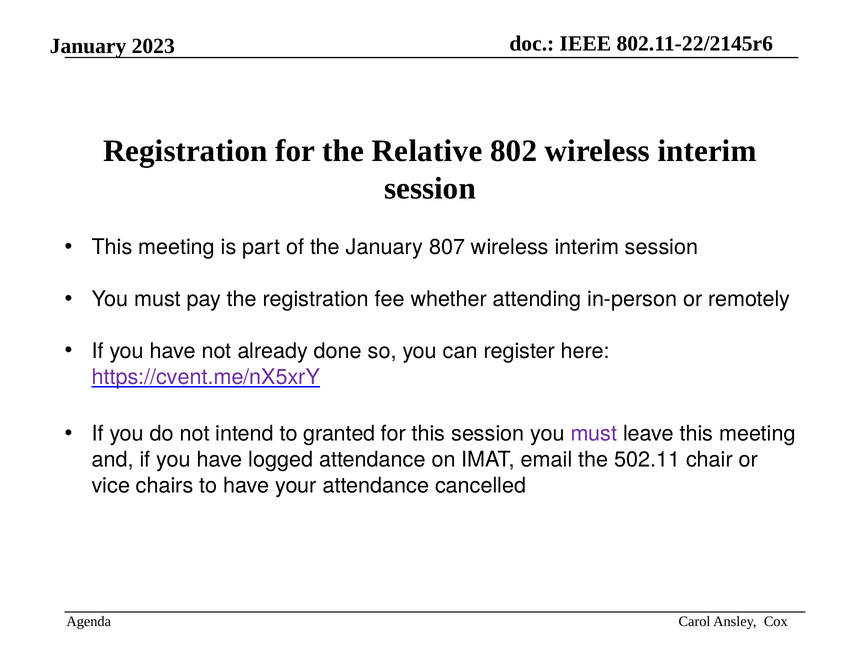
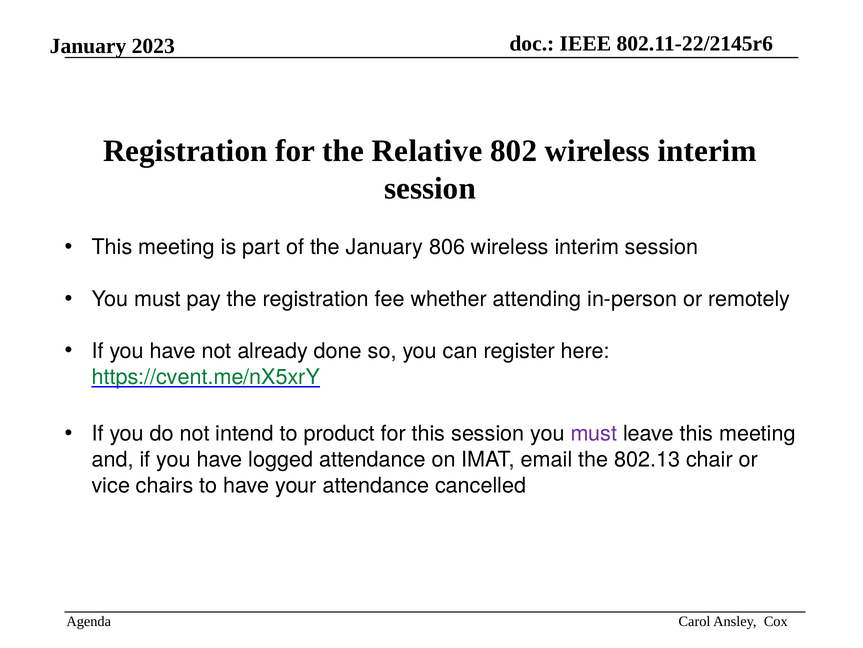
807: 807 -> 806
https://cvent.me/nX5xrY colour: purple -> green
granted: granted -> product
502.11: 502.11 -> 802.13
